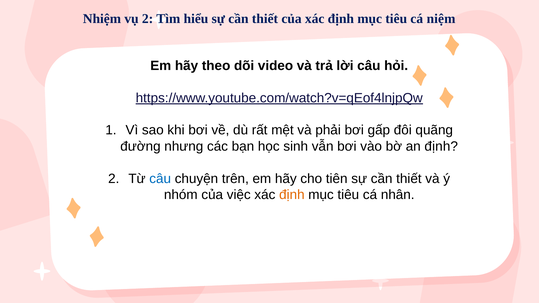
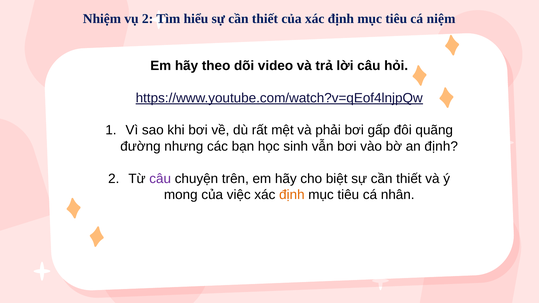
câu at (160, 179) colour: blue -> purple
tiên: tiên -> biệt
nhóm: nhóm -> mong
